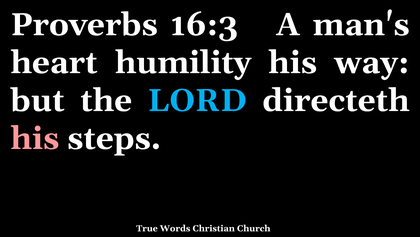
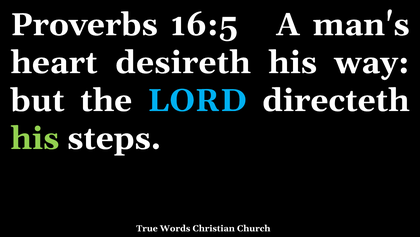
16:3: 16:3 -> 16:5
humility: humility -> desireth
his at (35, 138) colour: pink -> light green
